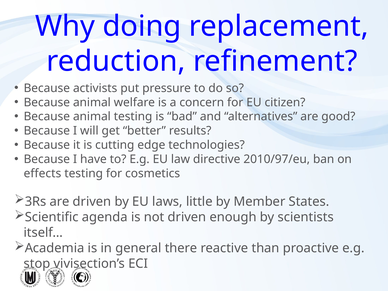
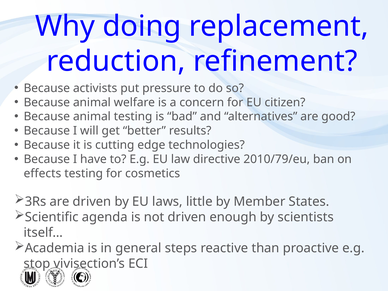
2010/97/eu: 2010/97/eu -> 2010/79/eu
there: there -> steps
